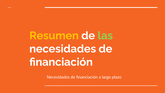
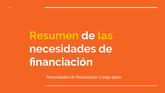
las colour: light green -> yellow
